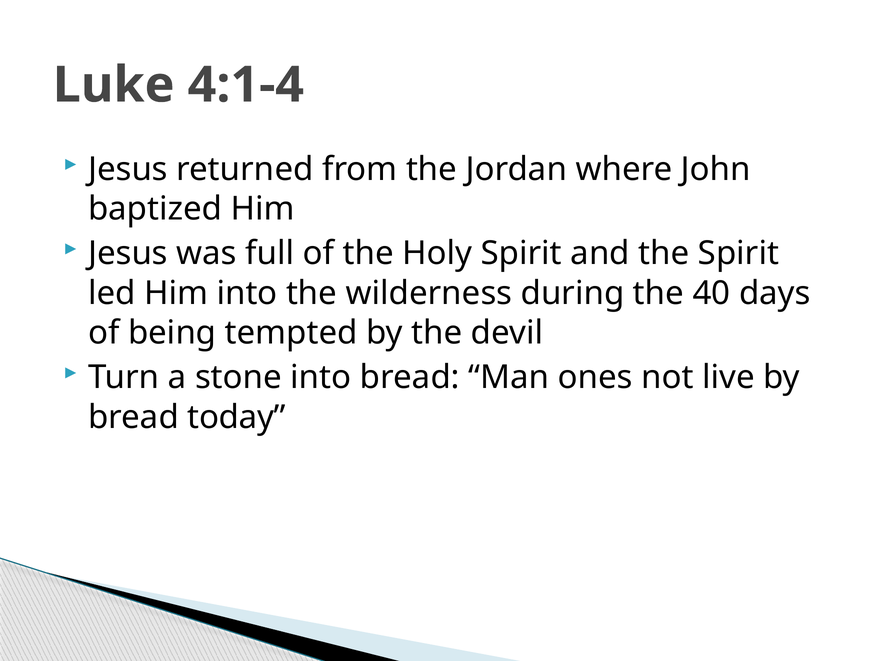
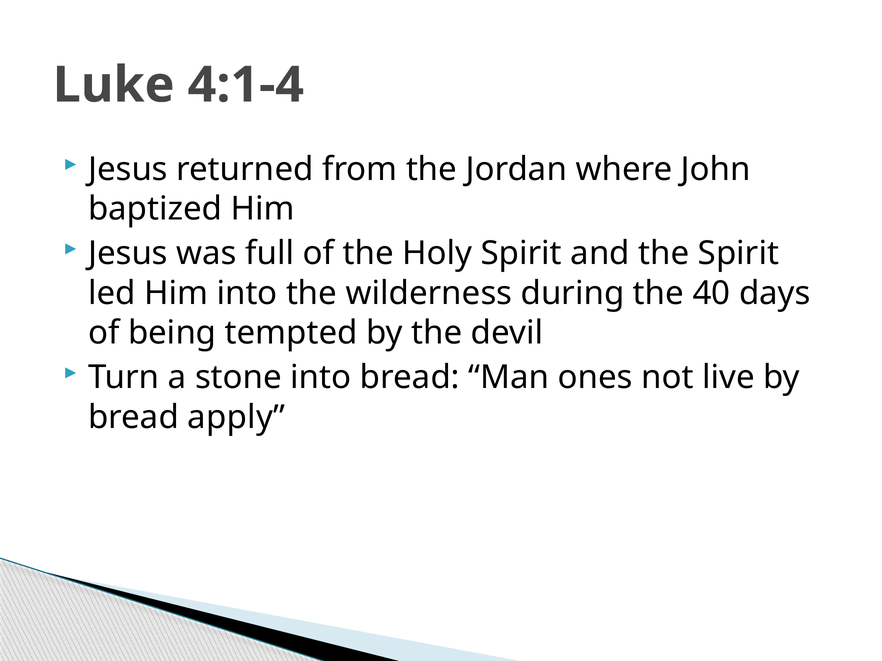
today: today -> apply
